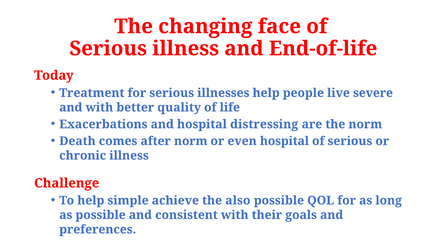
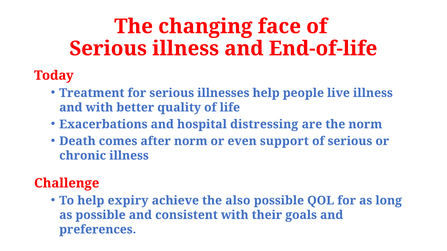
live severe: severe -> illness
even hospital: hospital -> support
simple: simple -> expiry
